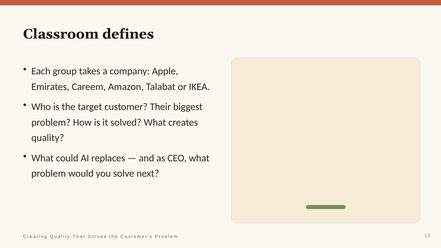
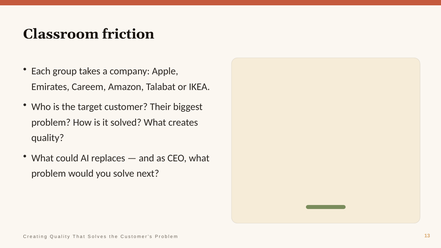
defines: defines -> friction
